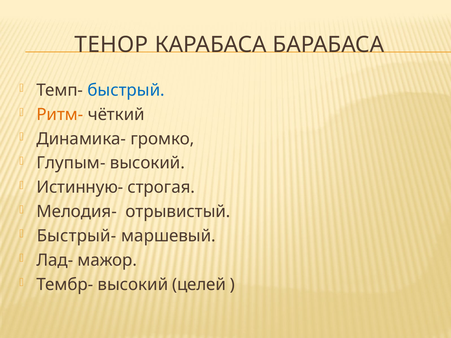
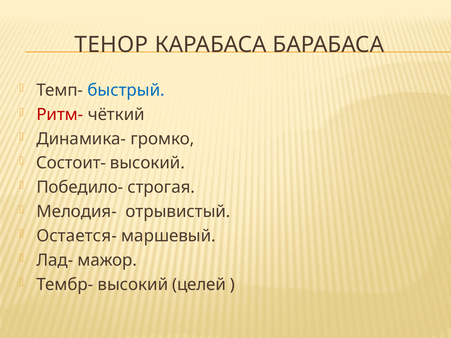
Ритм- colour: orange -> red
Глупым-: Глупым- -> Состоит-
Истинную-: Истинную- -> Победило-
Быстрый-: Быстрый- -> Остается-
